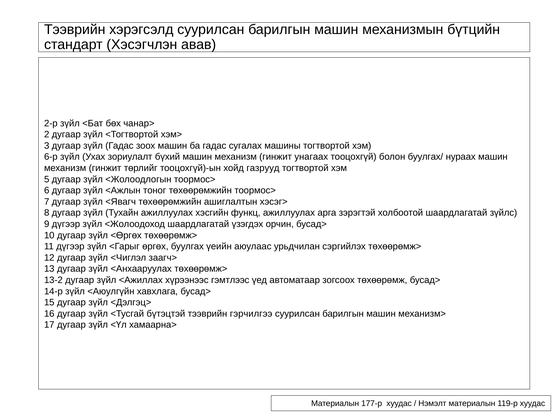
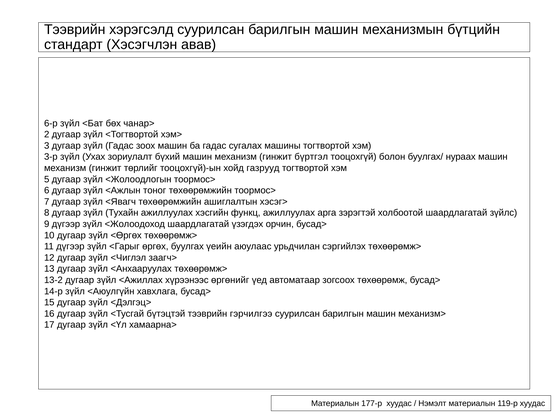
2-р: 2-р -> 6-р
6-р: 6-р -> 3-р
унагаах: унагаах -> бүртгэл
гэмтлээс: гэмтлээс -> өргөнийг
